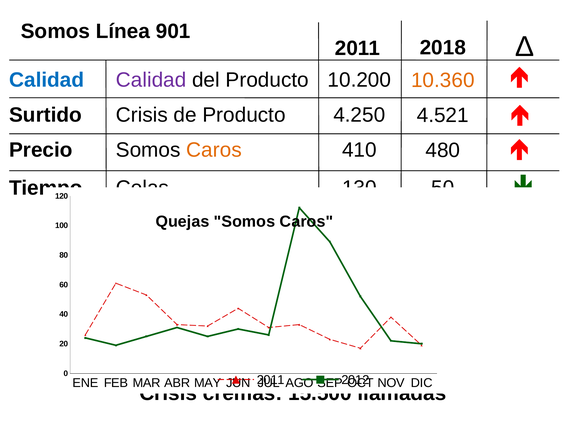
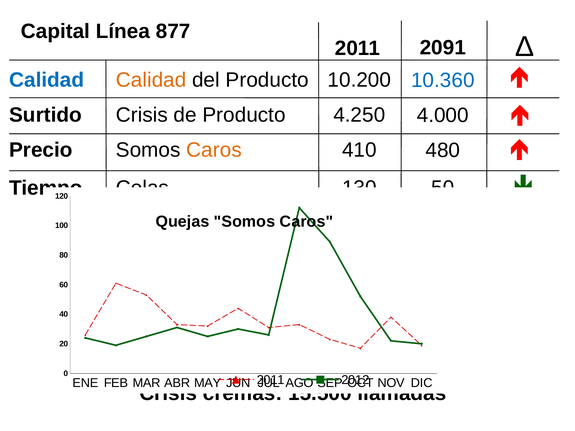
Somos at (55, 31): Somos -> Capital
901: 901 -> 877
2018: 2018 -> 2091
Calidad at (151, 80) colour: purple -> orange
10.360 colour: orange -> blue
4.521: 4.521 -> 4.000
